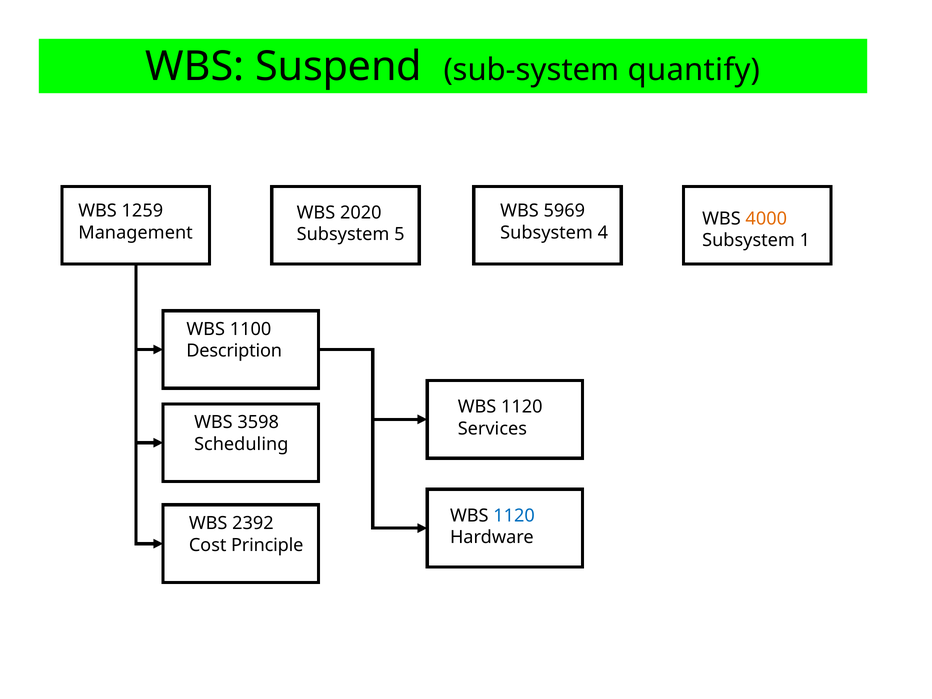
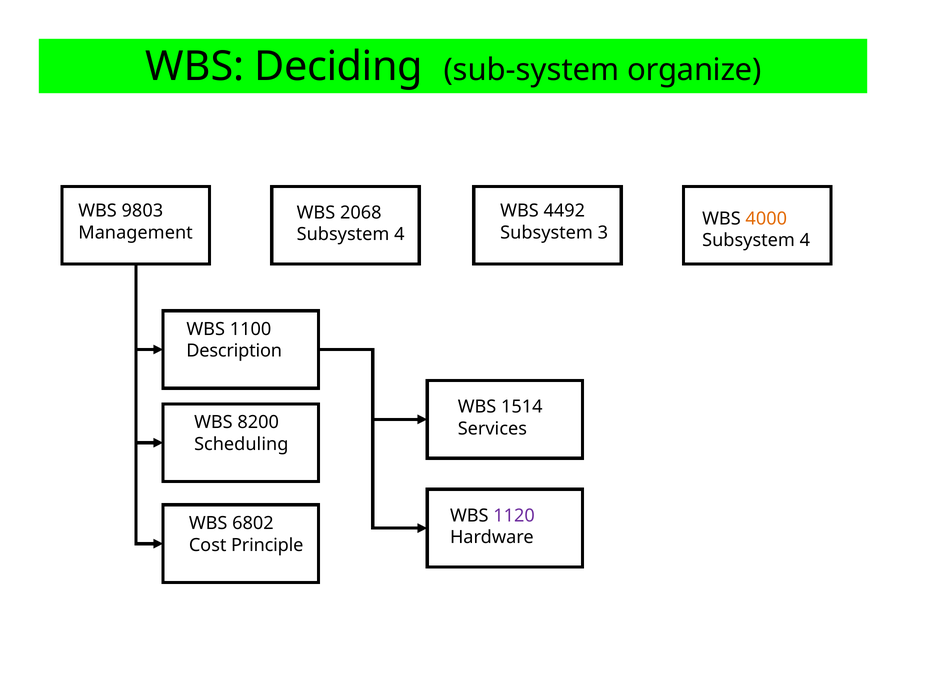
Suspend: Suspend -> Deciding
quantify: quantify -> organize
1259: 1259 -> 9803
5969: 5969 -> 4492
2020: 2020 -> 2068
4: 4 -> 3
5 at (399, 234): 5 -> 4
1 at (805, 240): 1 -> 4
1120 at (522, 407): 1120 -> 1514
3598: 3598 -> 8200
1120 at (514, 516) colour: blue -> purple
2392: 2392 -> 6802
